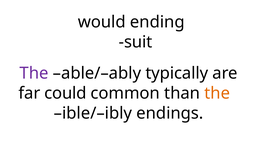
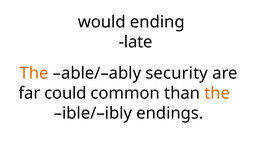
suit: suit -> late
The at (34, 73) colour: purple -> orange
typically: typically -> security
